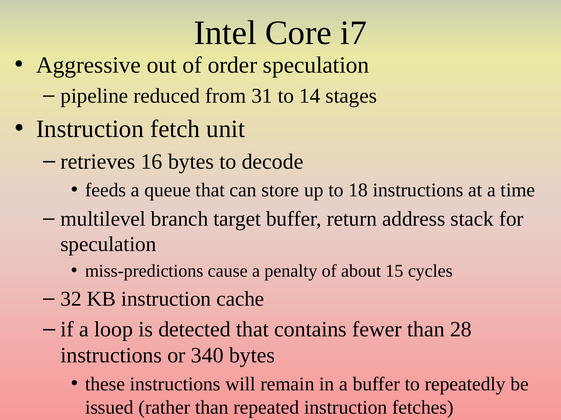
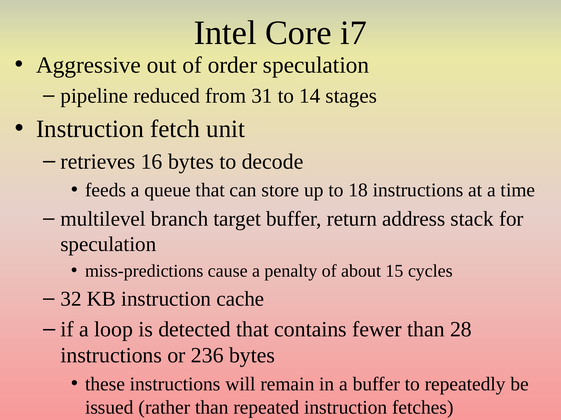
340: 340 -> 236
